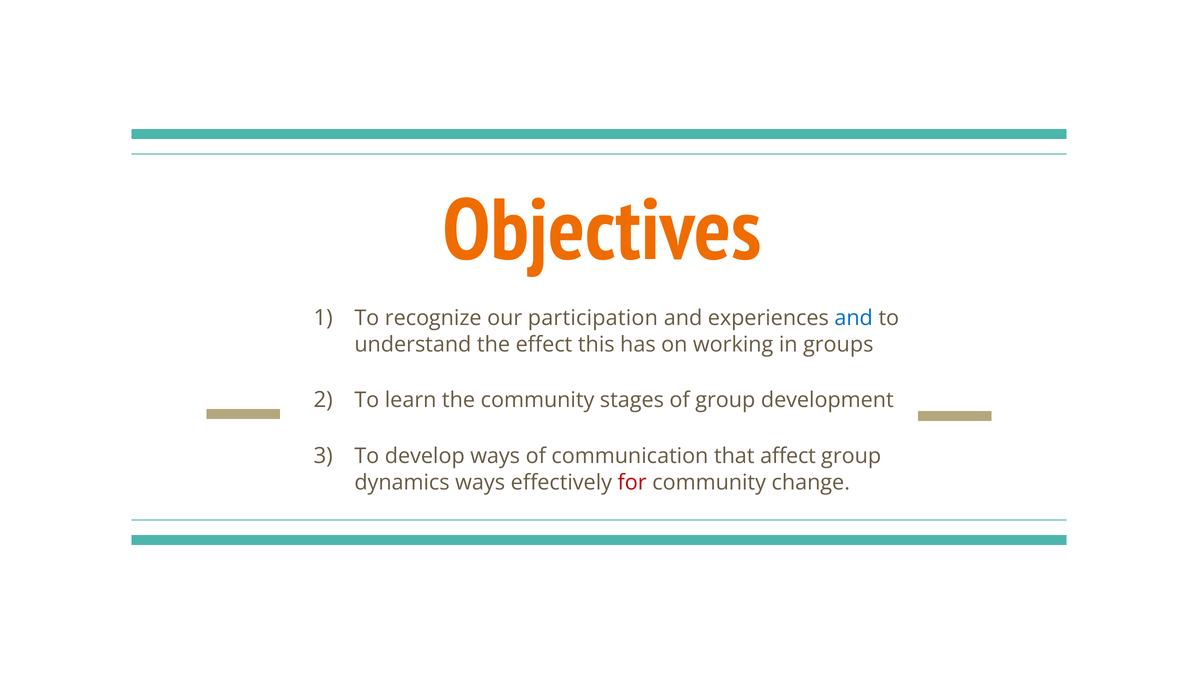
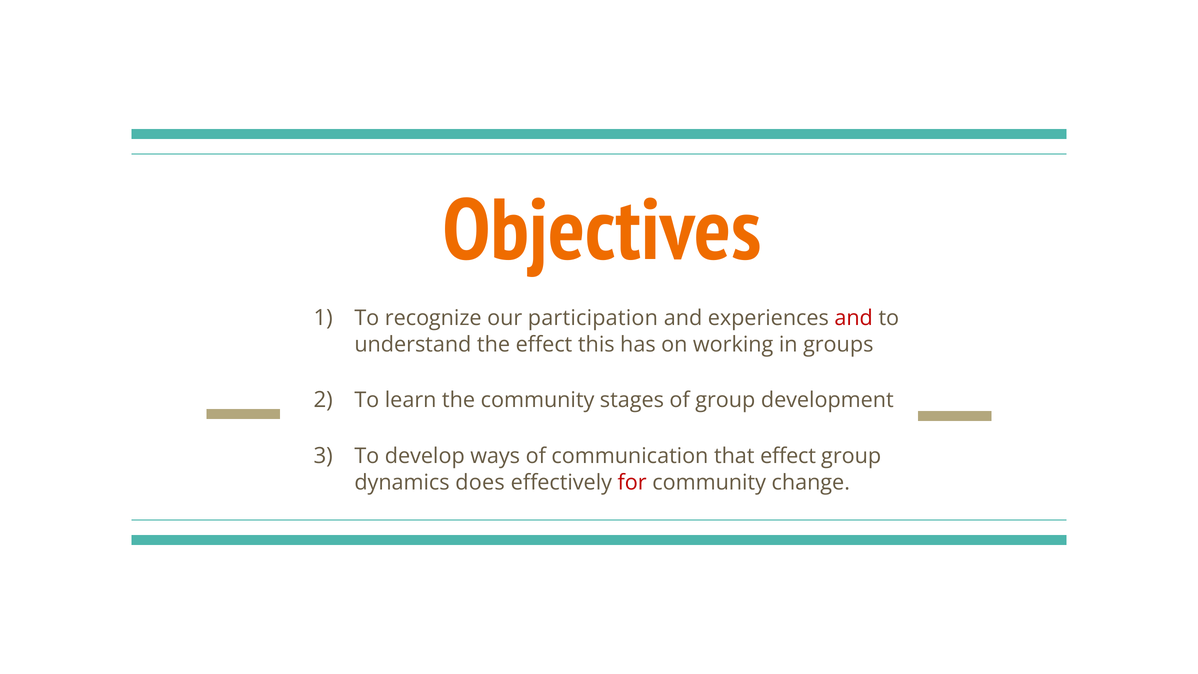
and at (854, 318) colour: blue -> red
that affect: affect -> effect
dynamics ways: ways -> does
